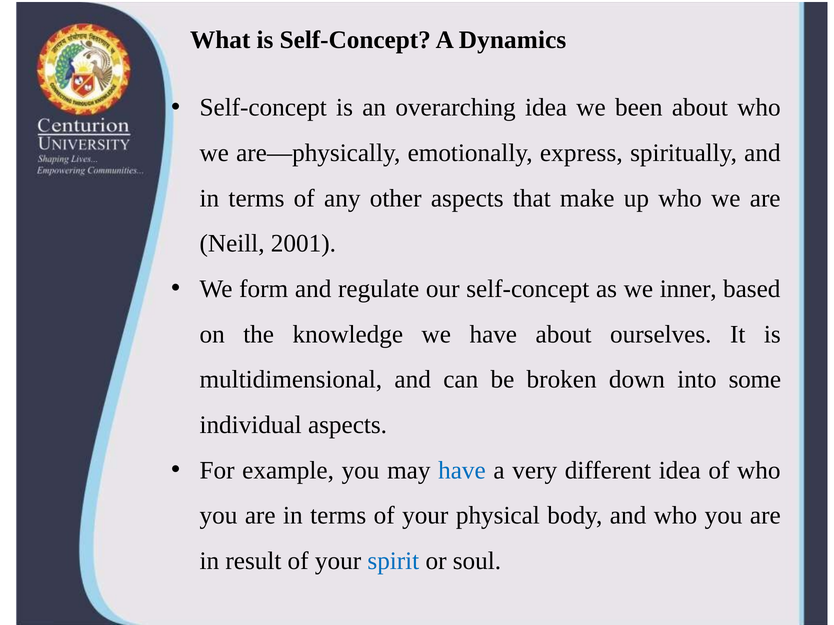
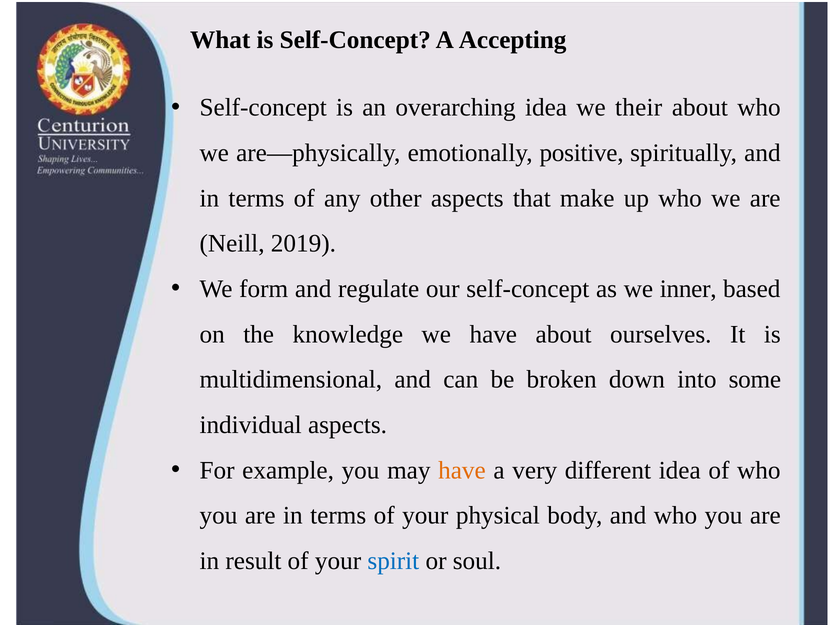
Dynamics: Dynamics -> Accepting
been: been -> their
express: express -> positive
2001: 2001 -> 2019
have at (462, 471) colour: blue -> orange
